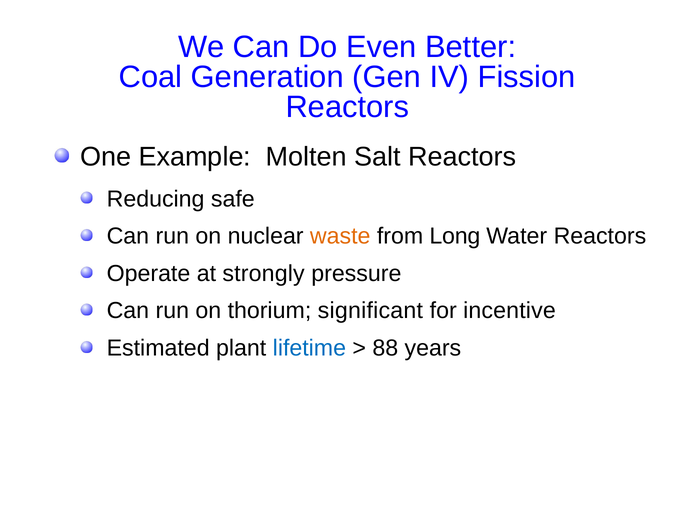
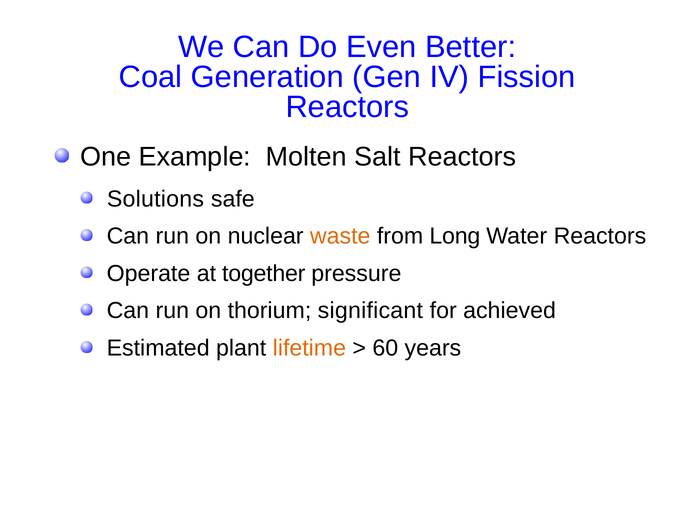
Reducing: Reducing -> Solutions
strongly: strongly -> together
incentive: incentive -> achieved
lifetime colour: blue -> orange
88: 88 -> 60
